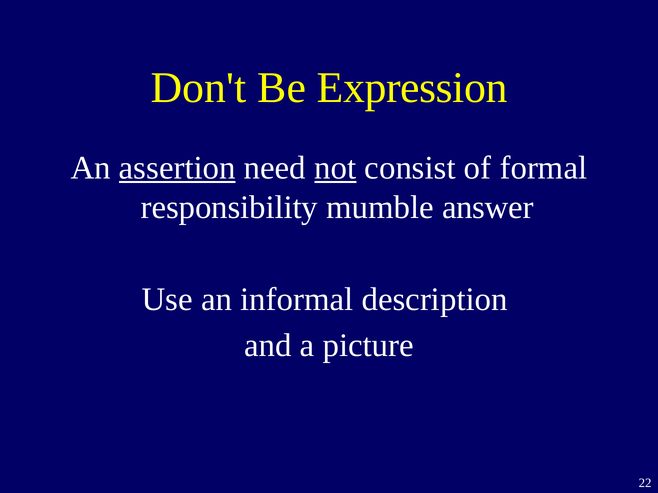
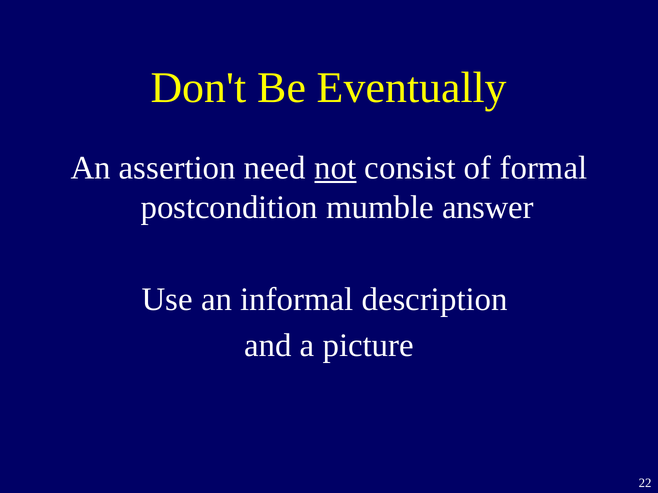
Expression: Expression -> Eventually
assertion underline: present -> none
responsibility: responsibility -> postcondition
